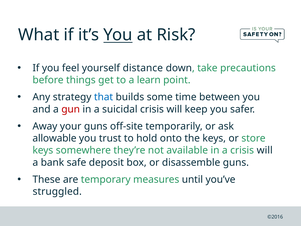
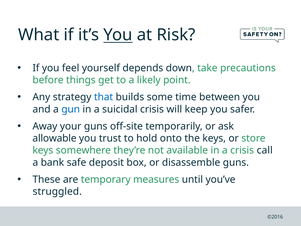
distance: distance -> depends
learn: learn -> likely
gun colour: red -> blue
a crisis will: will -> call
